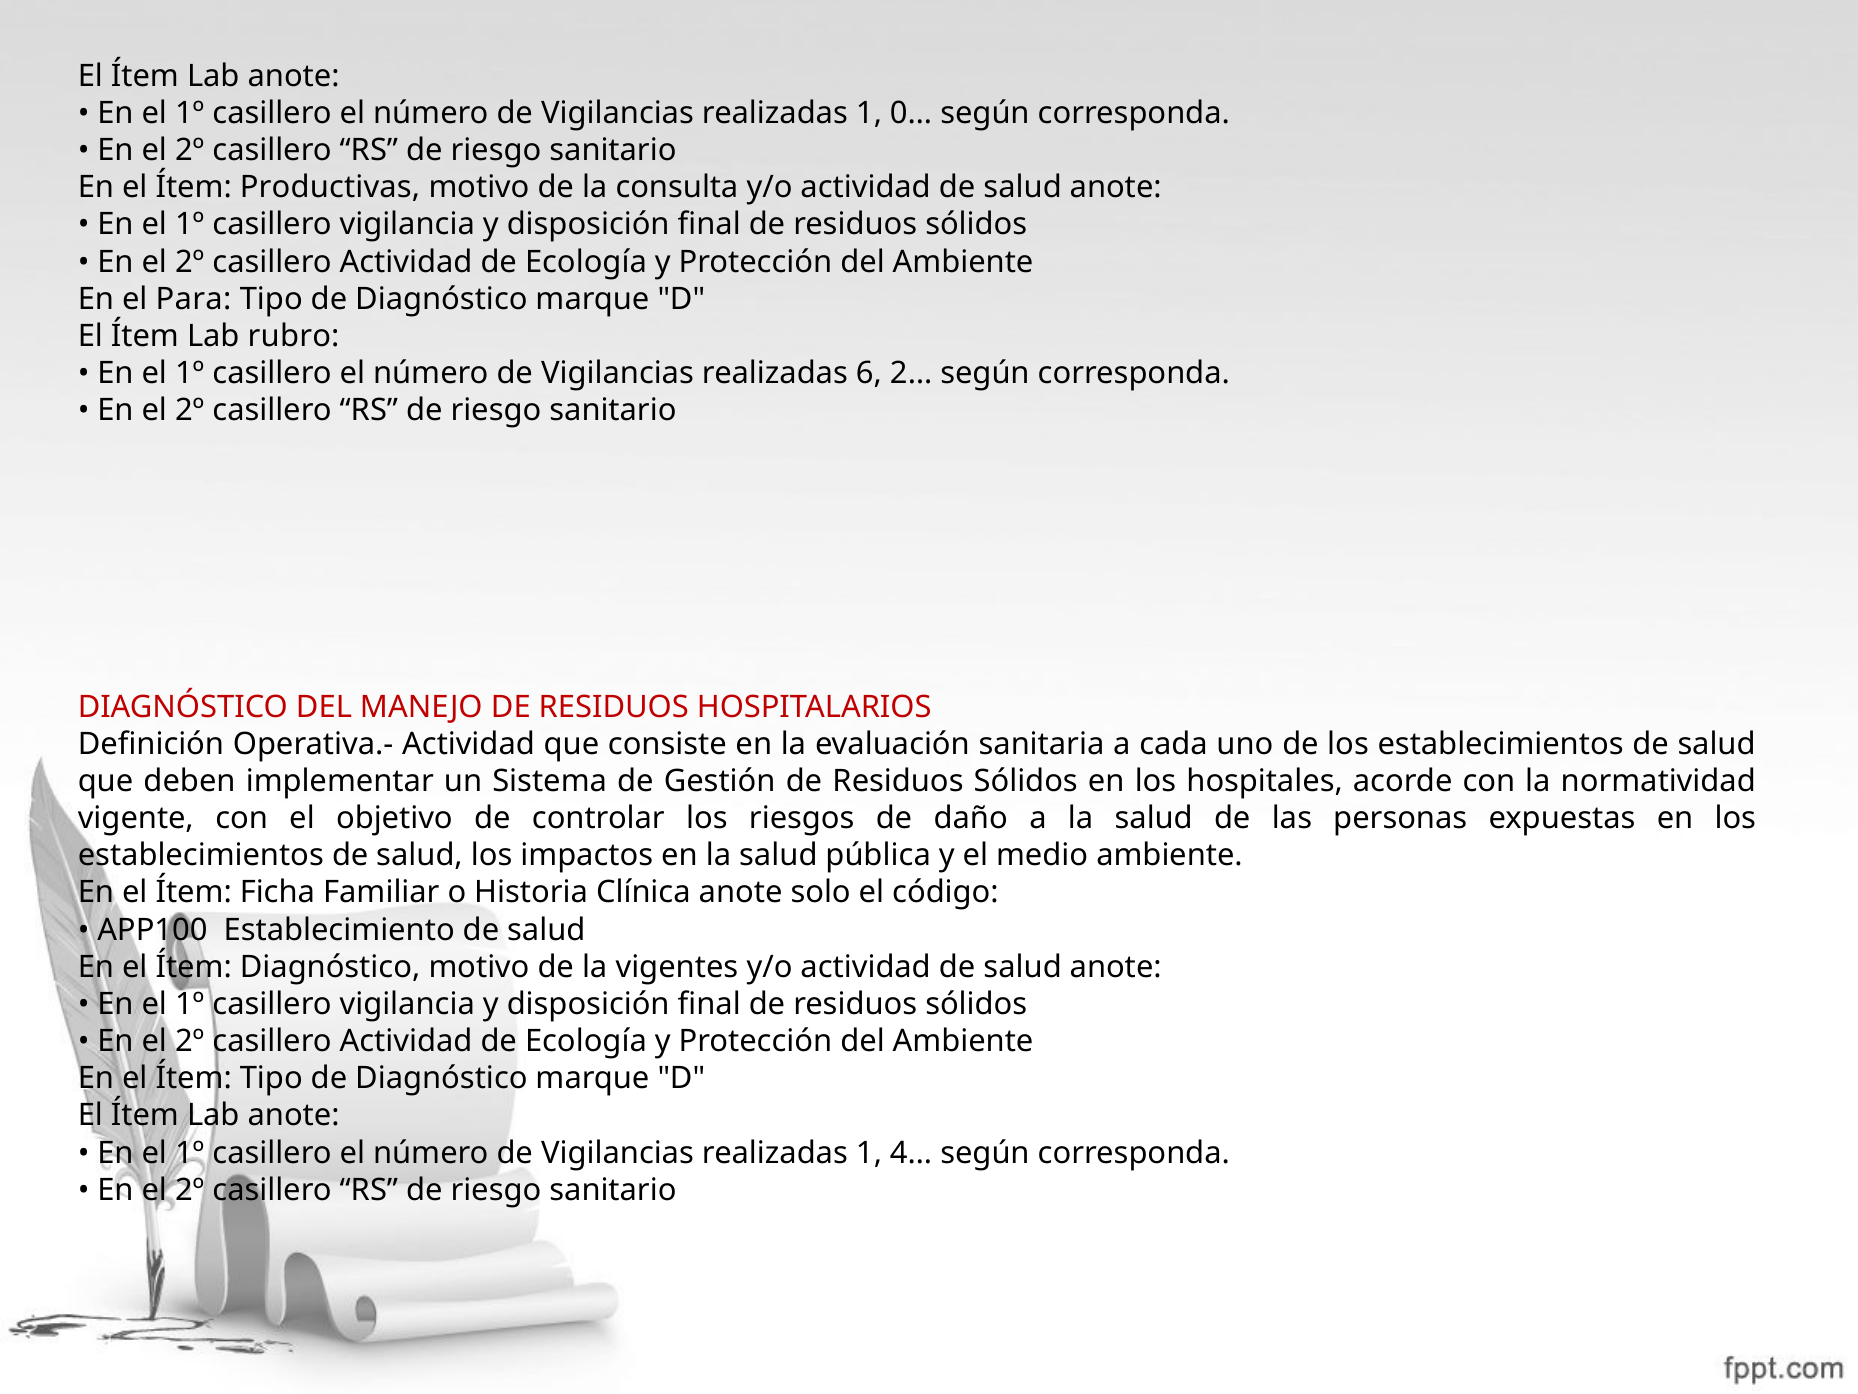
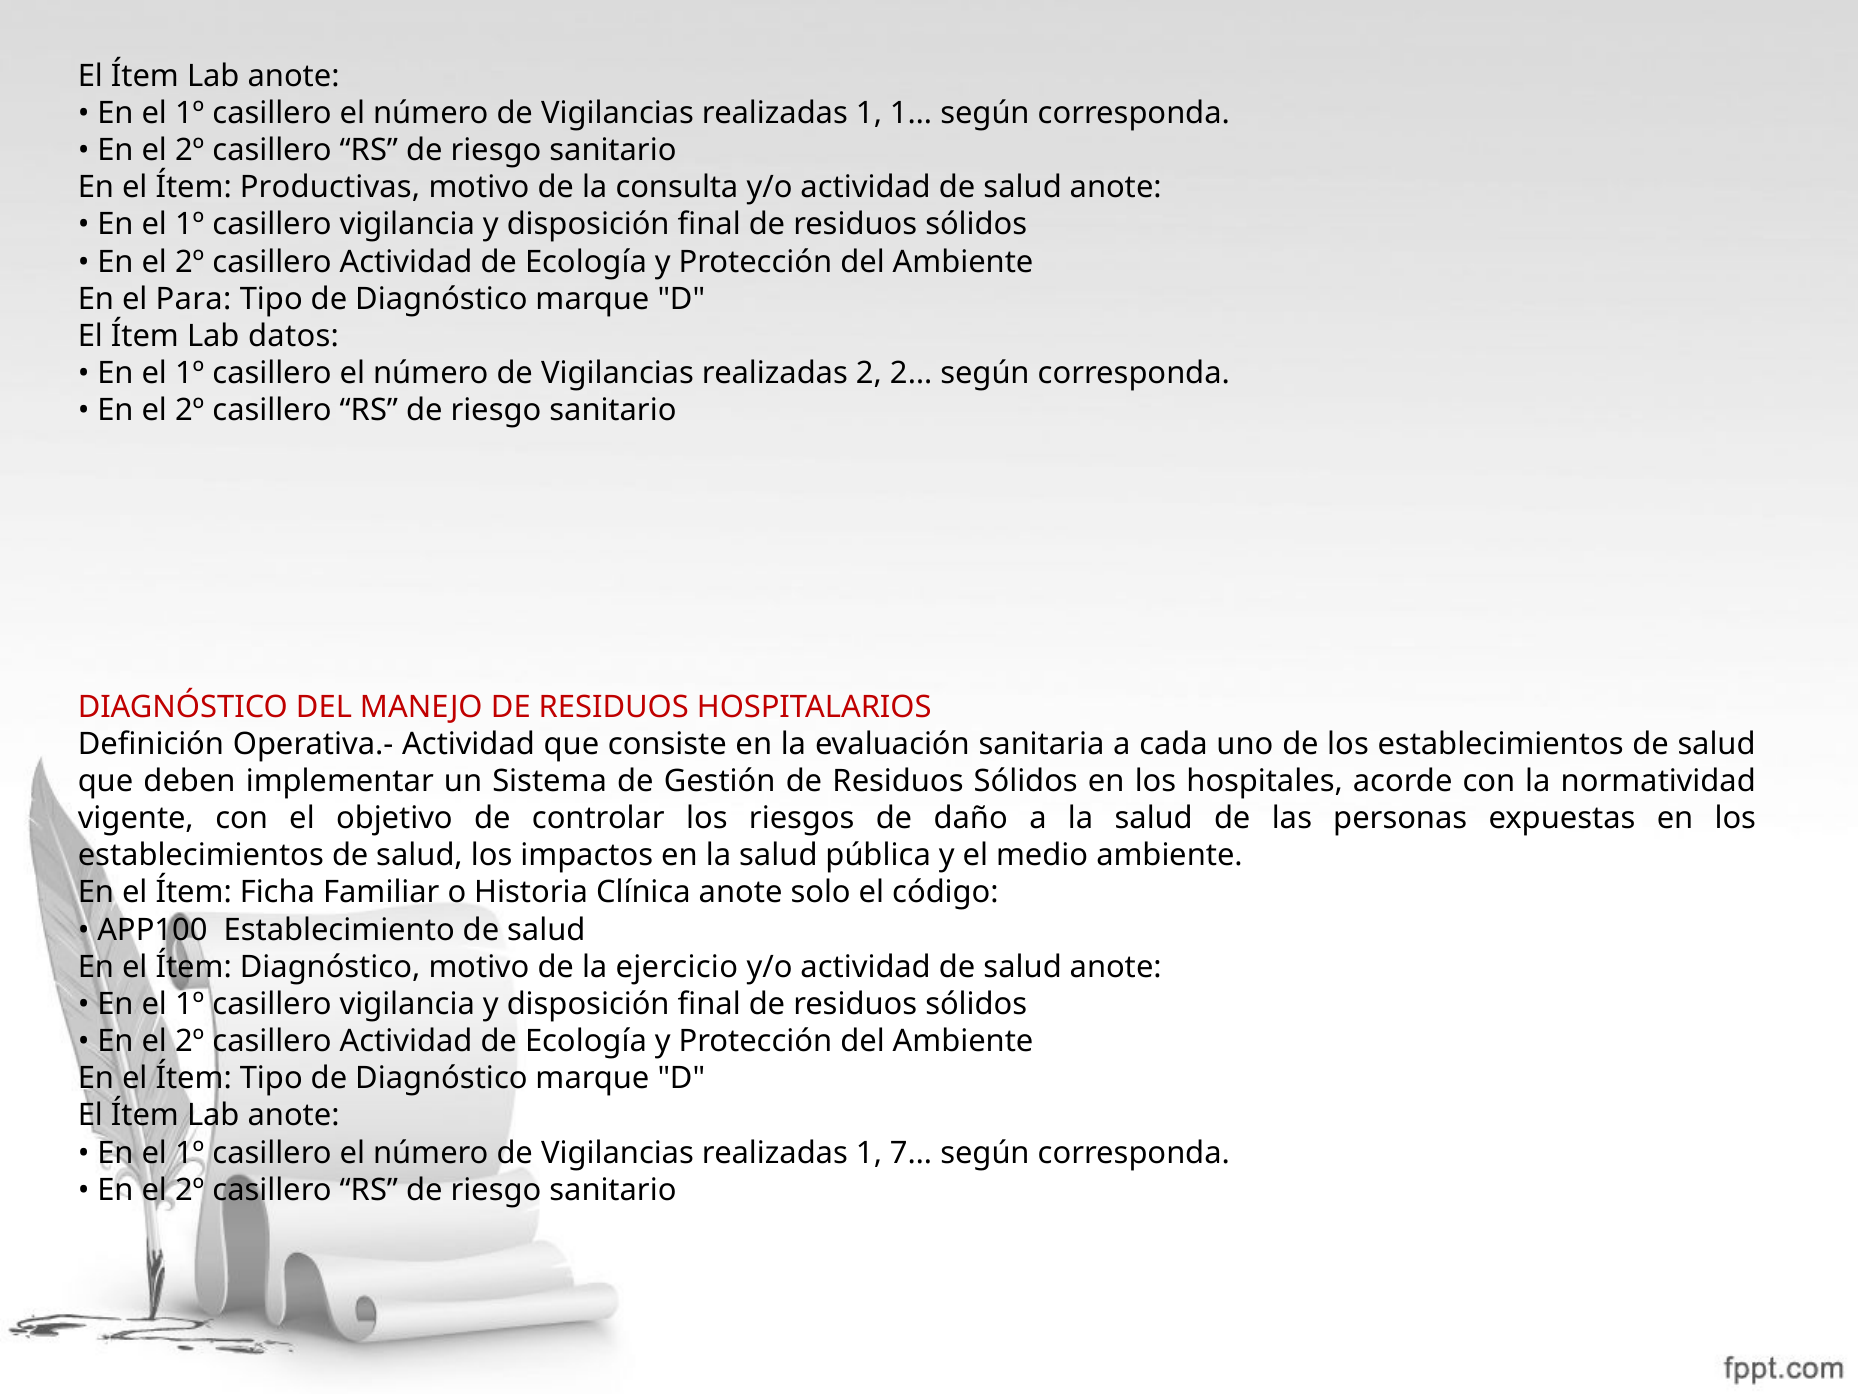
0…: 0… -> 1…
rubro: rubro -> datos
6: 6 -> 2
vigentes: vigentes -> ejercicio
4…: 4… -> 7…
